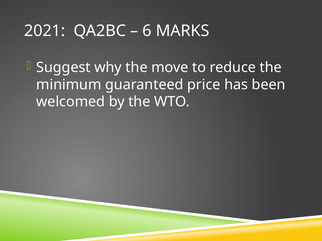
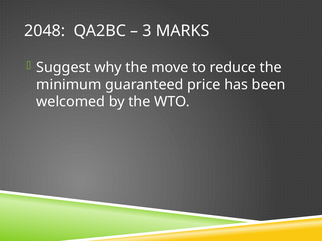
2021: 2021 -> 2048
6: 6 -> 3
